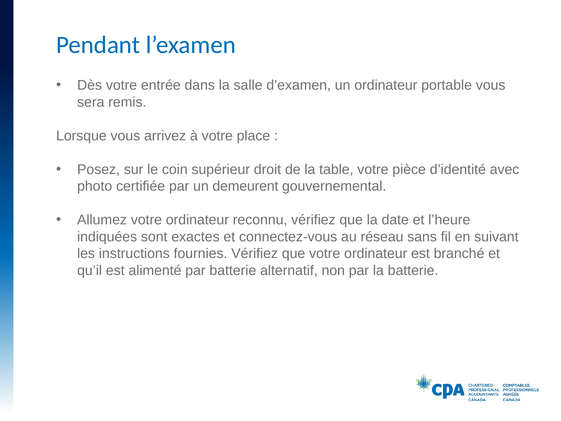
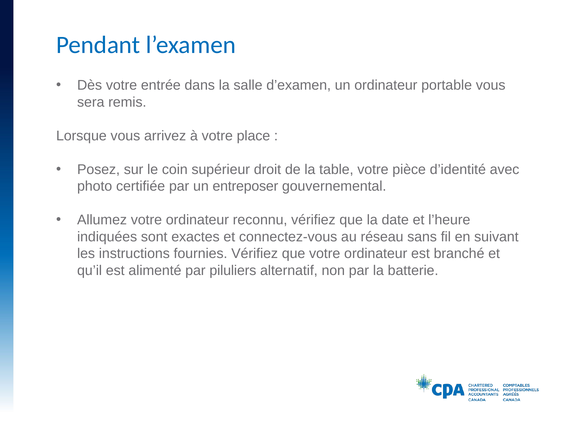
demeurent: demeurent -> entreposer
par batterie: batterie -> piluliers
